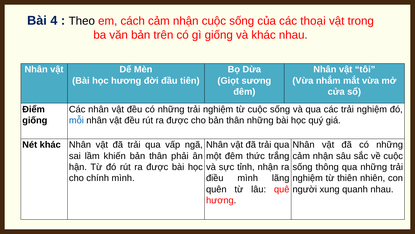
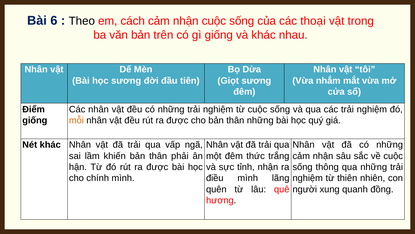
4: 4 -> 6
học hương: hương -> sương
mỗi colour: blue -> orange
quanh nhau: nhau -> đồng
